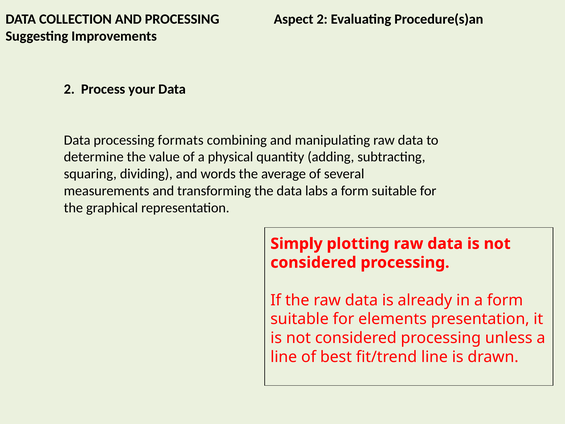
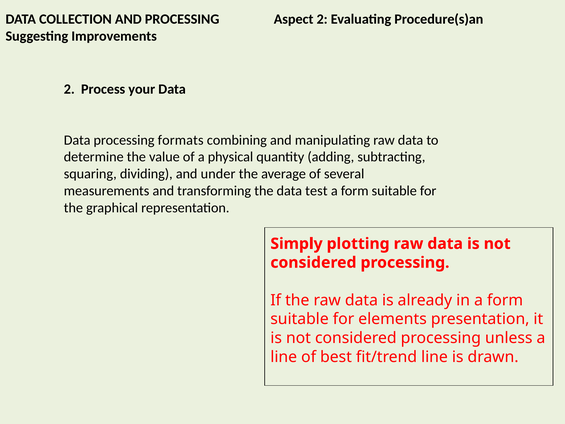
words: words -> under
labs: labs -> test
